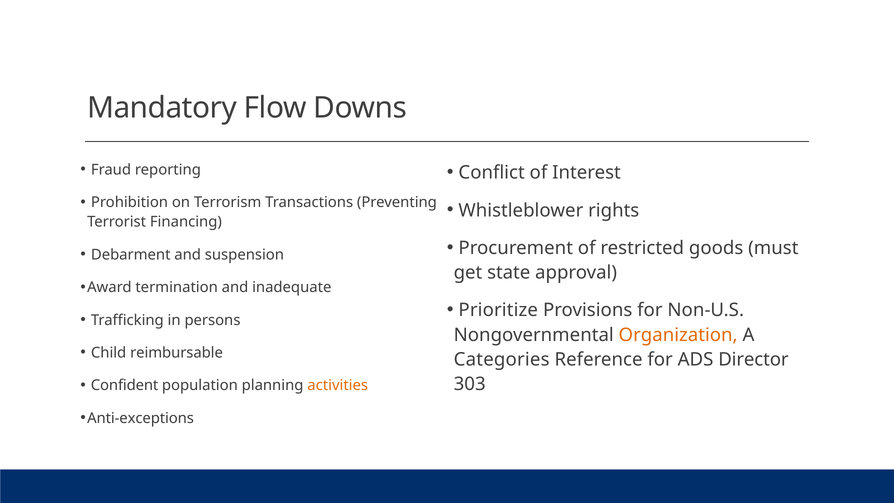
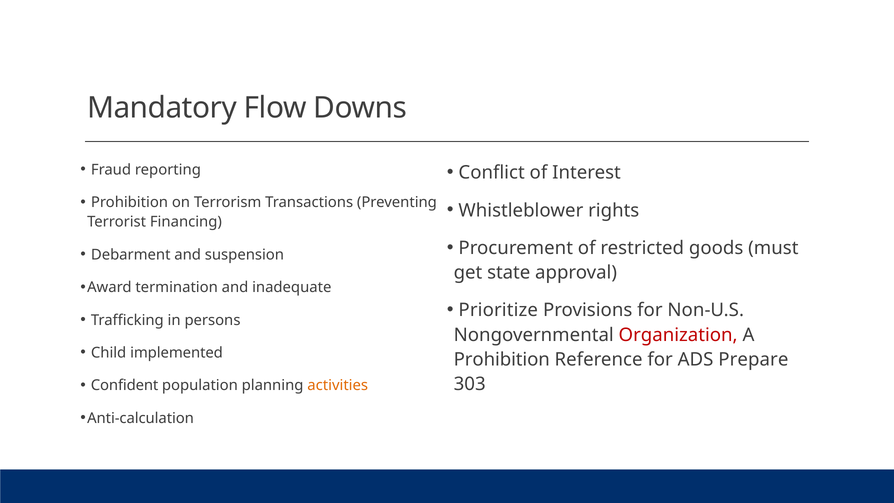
Organization colour: orange -> red
reimbursable: reimbursable -> implemented
Categories at (502, 359): Categories -> Prohibition
Director: Director -> Prepare
Anti-exceptions: Anti-exceptions -> Anti-calculation
